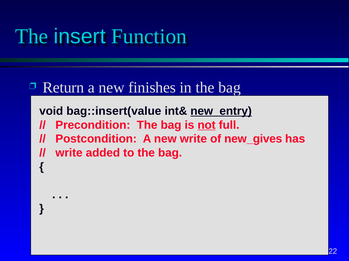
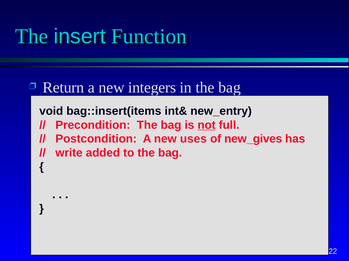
finishes: finishes -> integers
bag::insert(value: bag::insert(value -> bag::insert(items
new_entry underline: present -> none
new write: write -> uses
